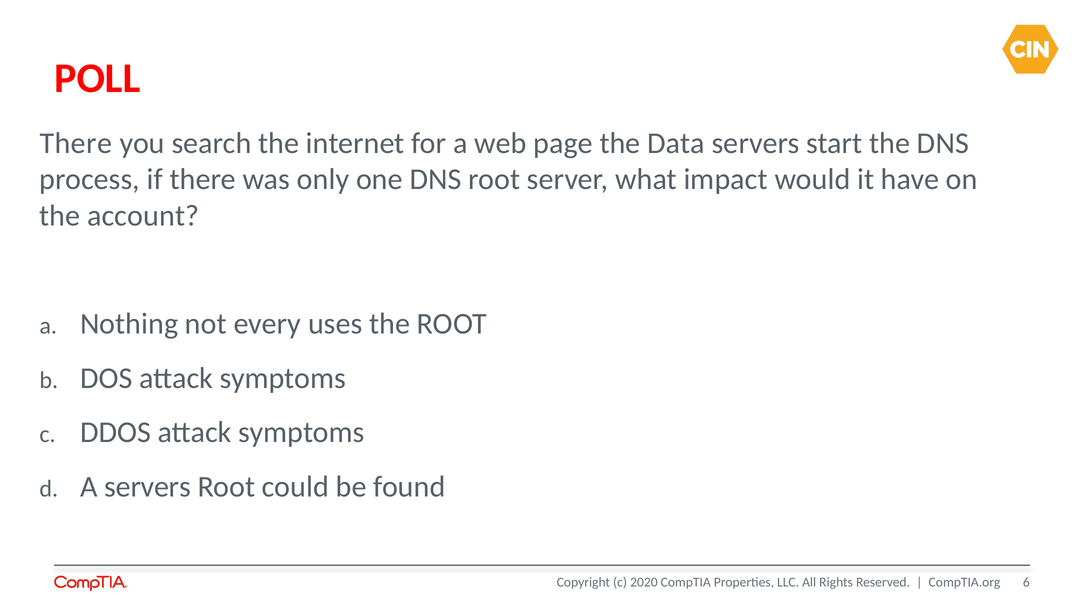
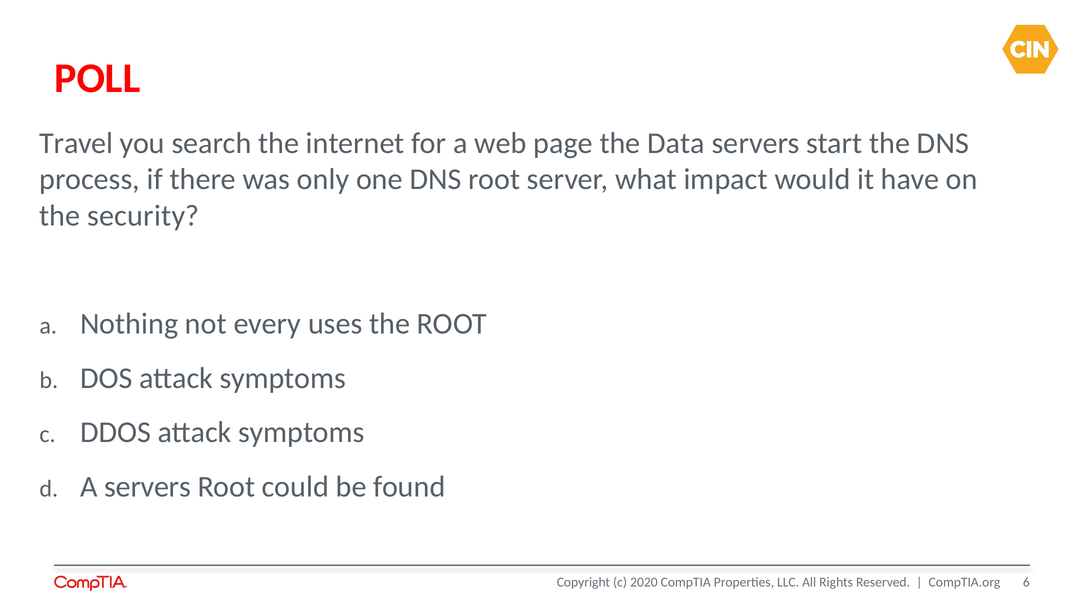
There at (76, 143): There -> Travel
account: account -> security
